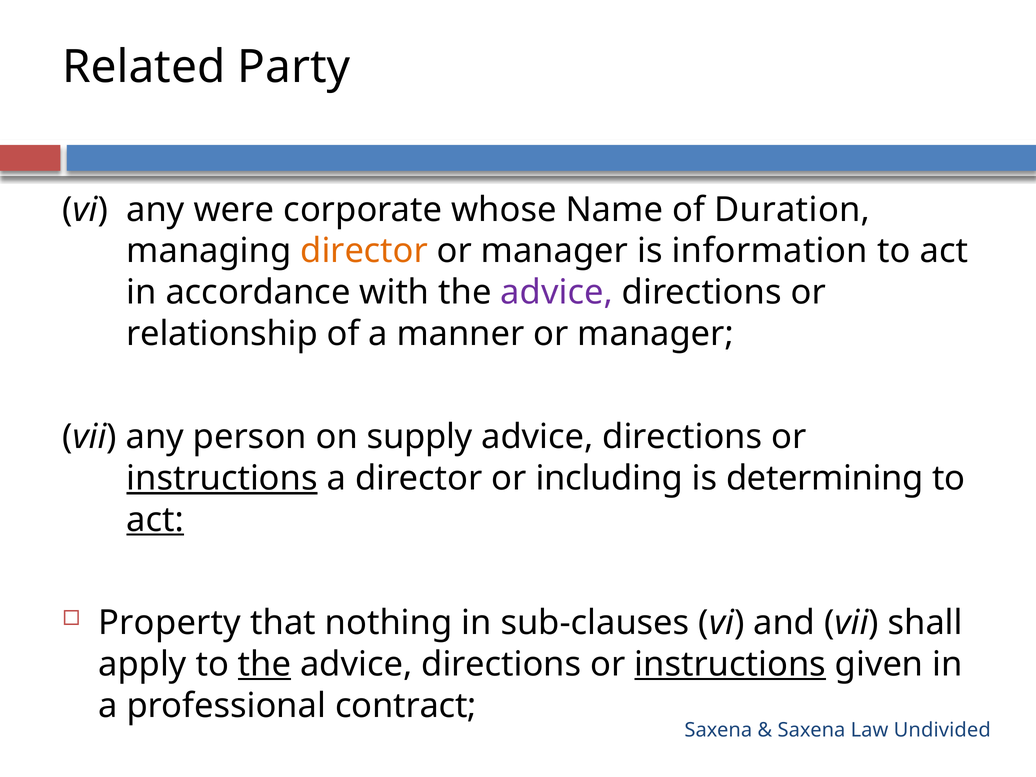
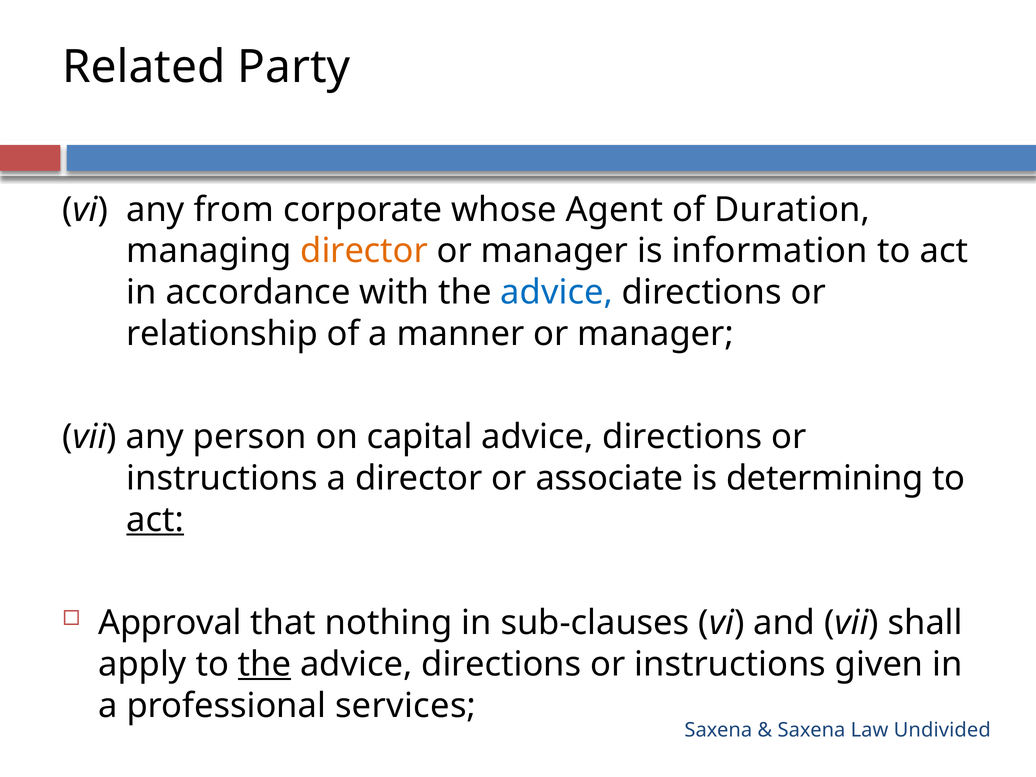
were: were -> from
Name: Name -> Agent
advice at (557, 293) colour: purple -> blue
supply: supply -> capital
instructions at (222, 478) underline: present -> none
including: including -> associate
Property: Property -> Approval
instructions at (730, 664) underline: present -> none
contract: contract -> services
